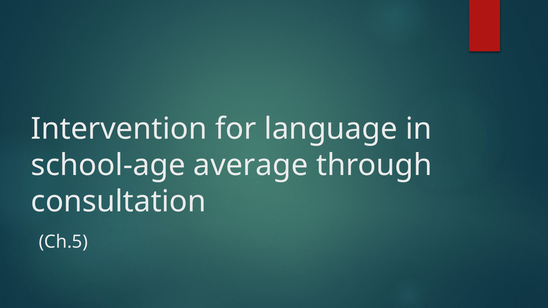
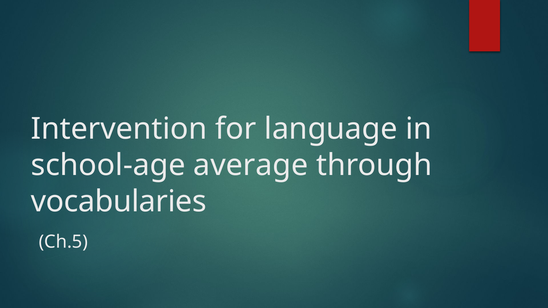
consultation: consultation -> vocabularies
